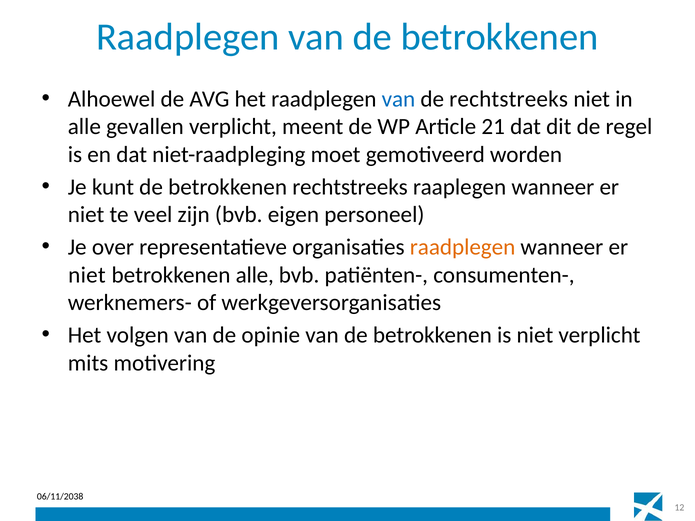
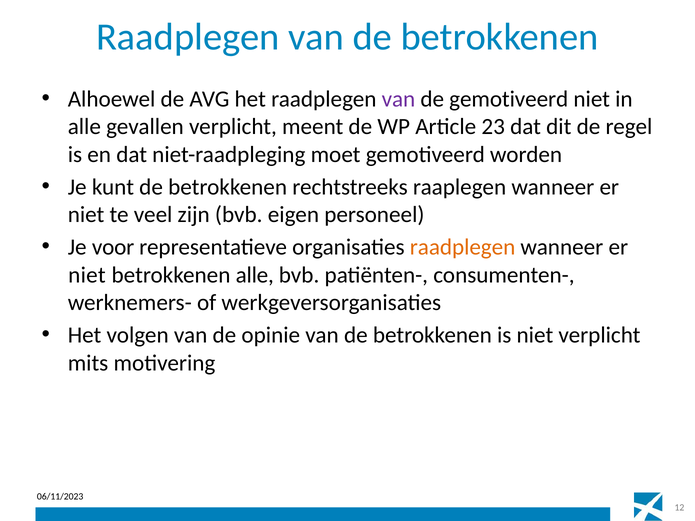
van at (398, 99) colour: blue -> purple
de rechtstreeks: rechtstreeks -> gemotiveerd
21: 21 -> 23
over: over -> voor
06/11/2038: 06/11/2038 -> 06/11/2023
